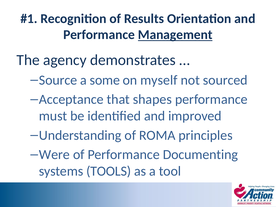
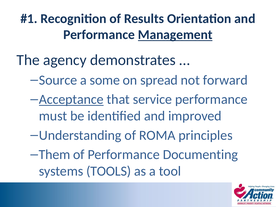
myself: myself -> spread
sourced: sourced -> forward
Acceptance underline: none -> present
shapes: shapes -> service
Were: Were -> Them
